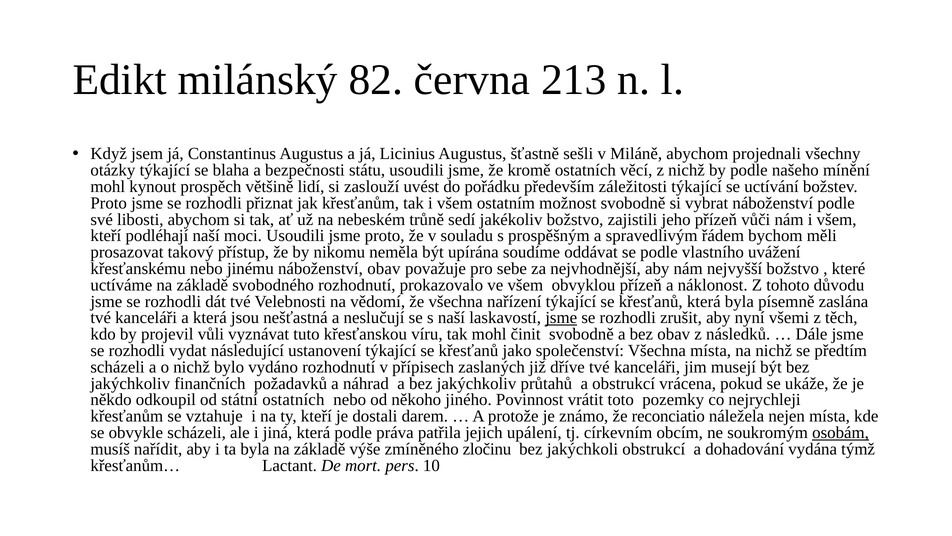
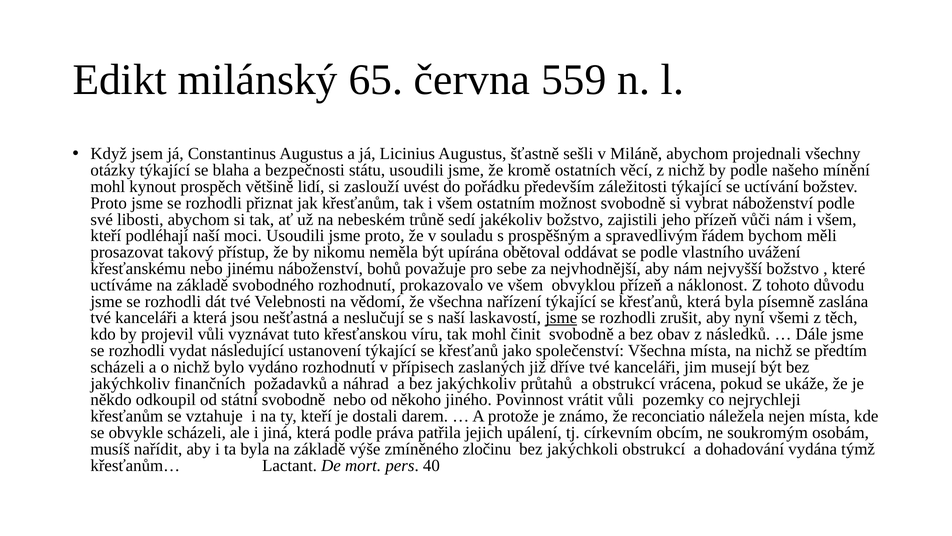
82: 82 -> 65
213: 213 -> 559
soudíme: soudíme -> obětoval
náboženství obav: obav -> bohů
státní ostatních: ostatních -> svobodně
vrátit toto: toto -> vůli
osobám underline: present -> none
10: 10 -> 40
